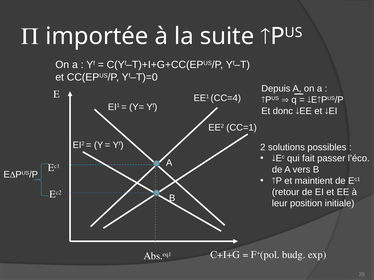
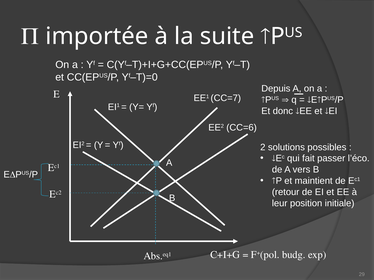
CC=4: CC=4 -> CC=7
CC=1: CC=1 -> CC=6
